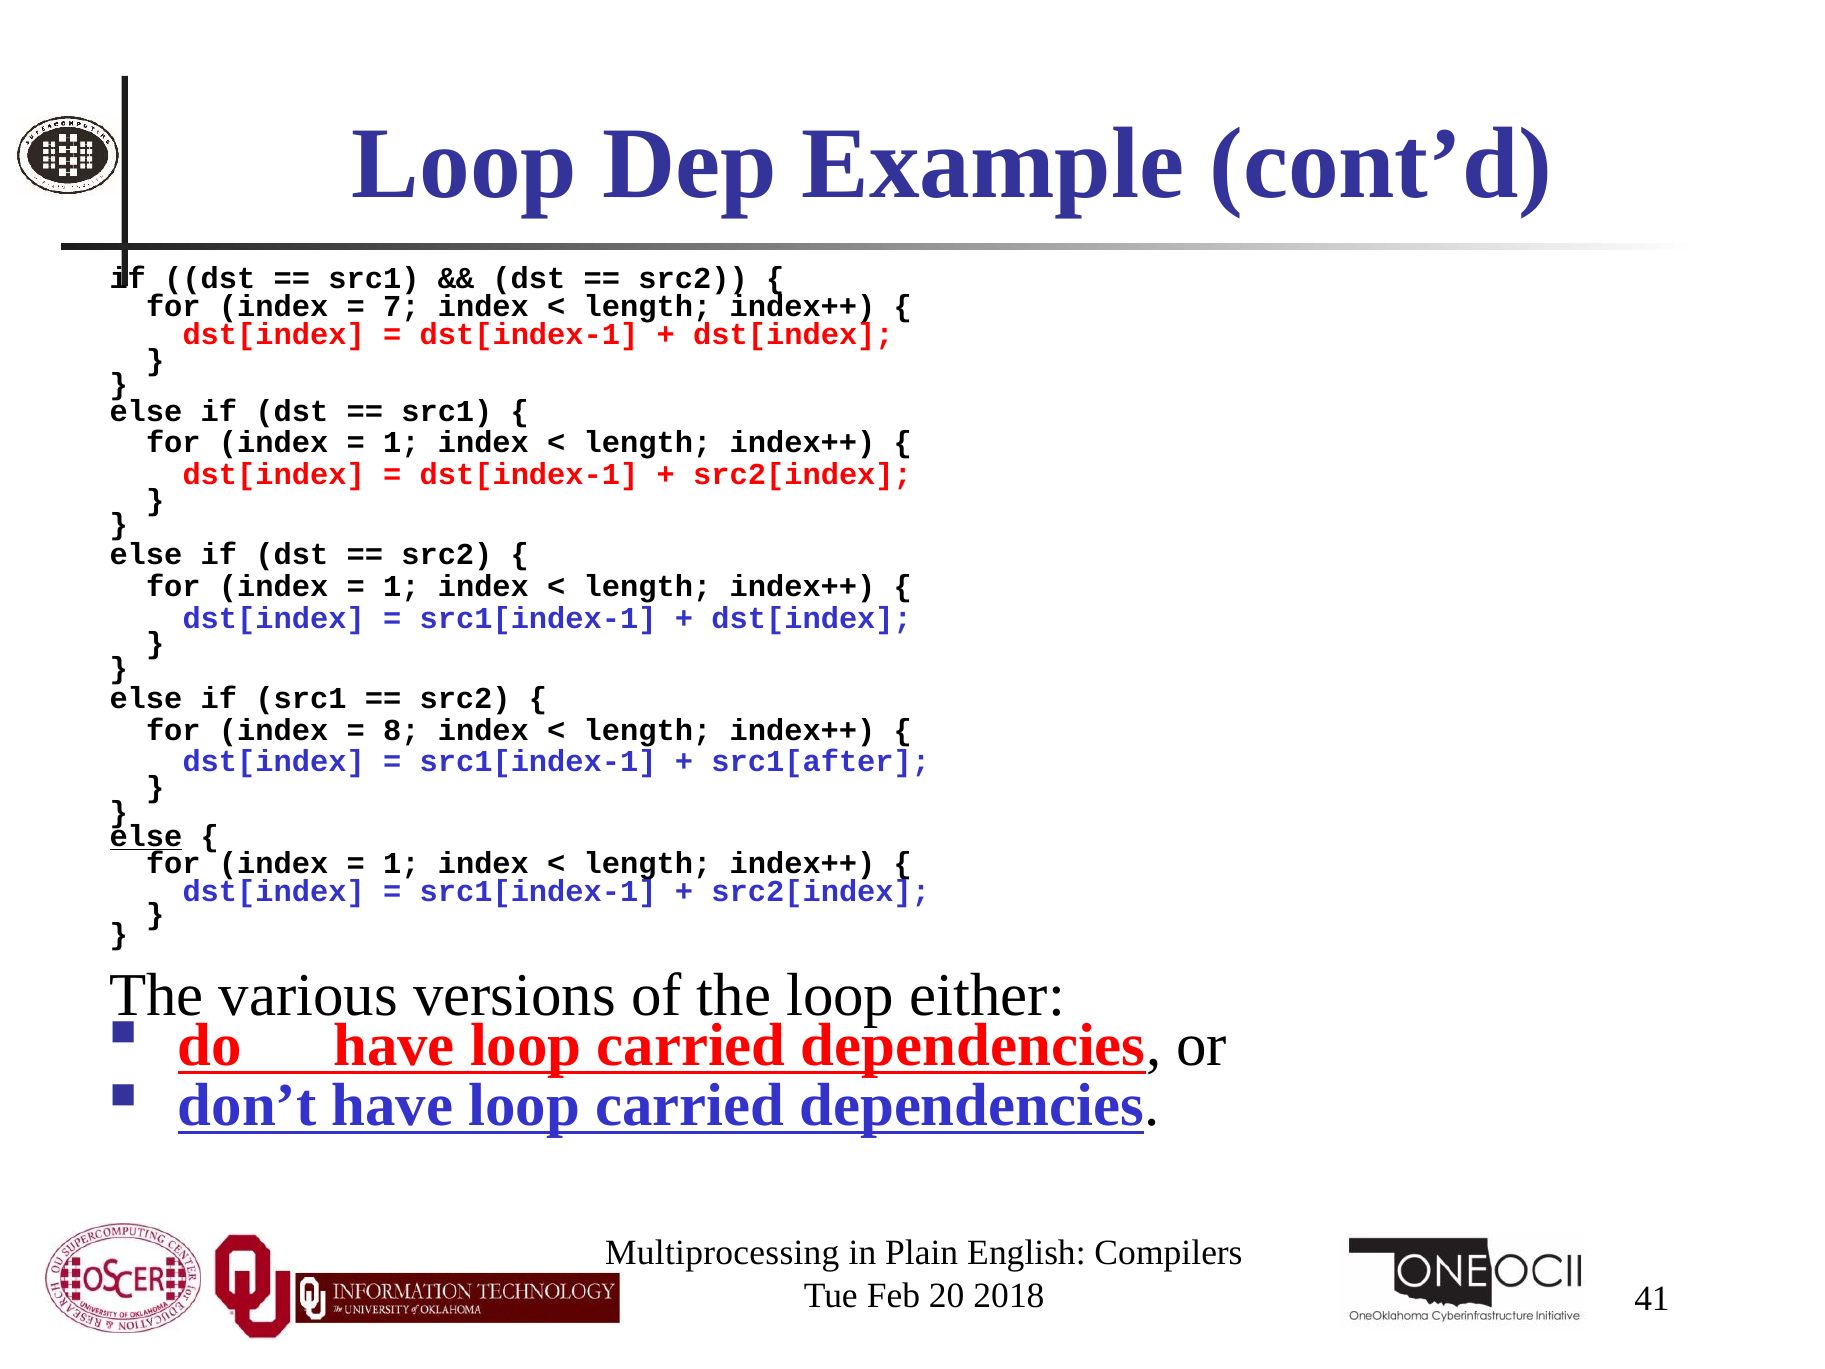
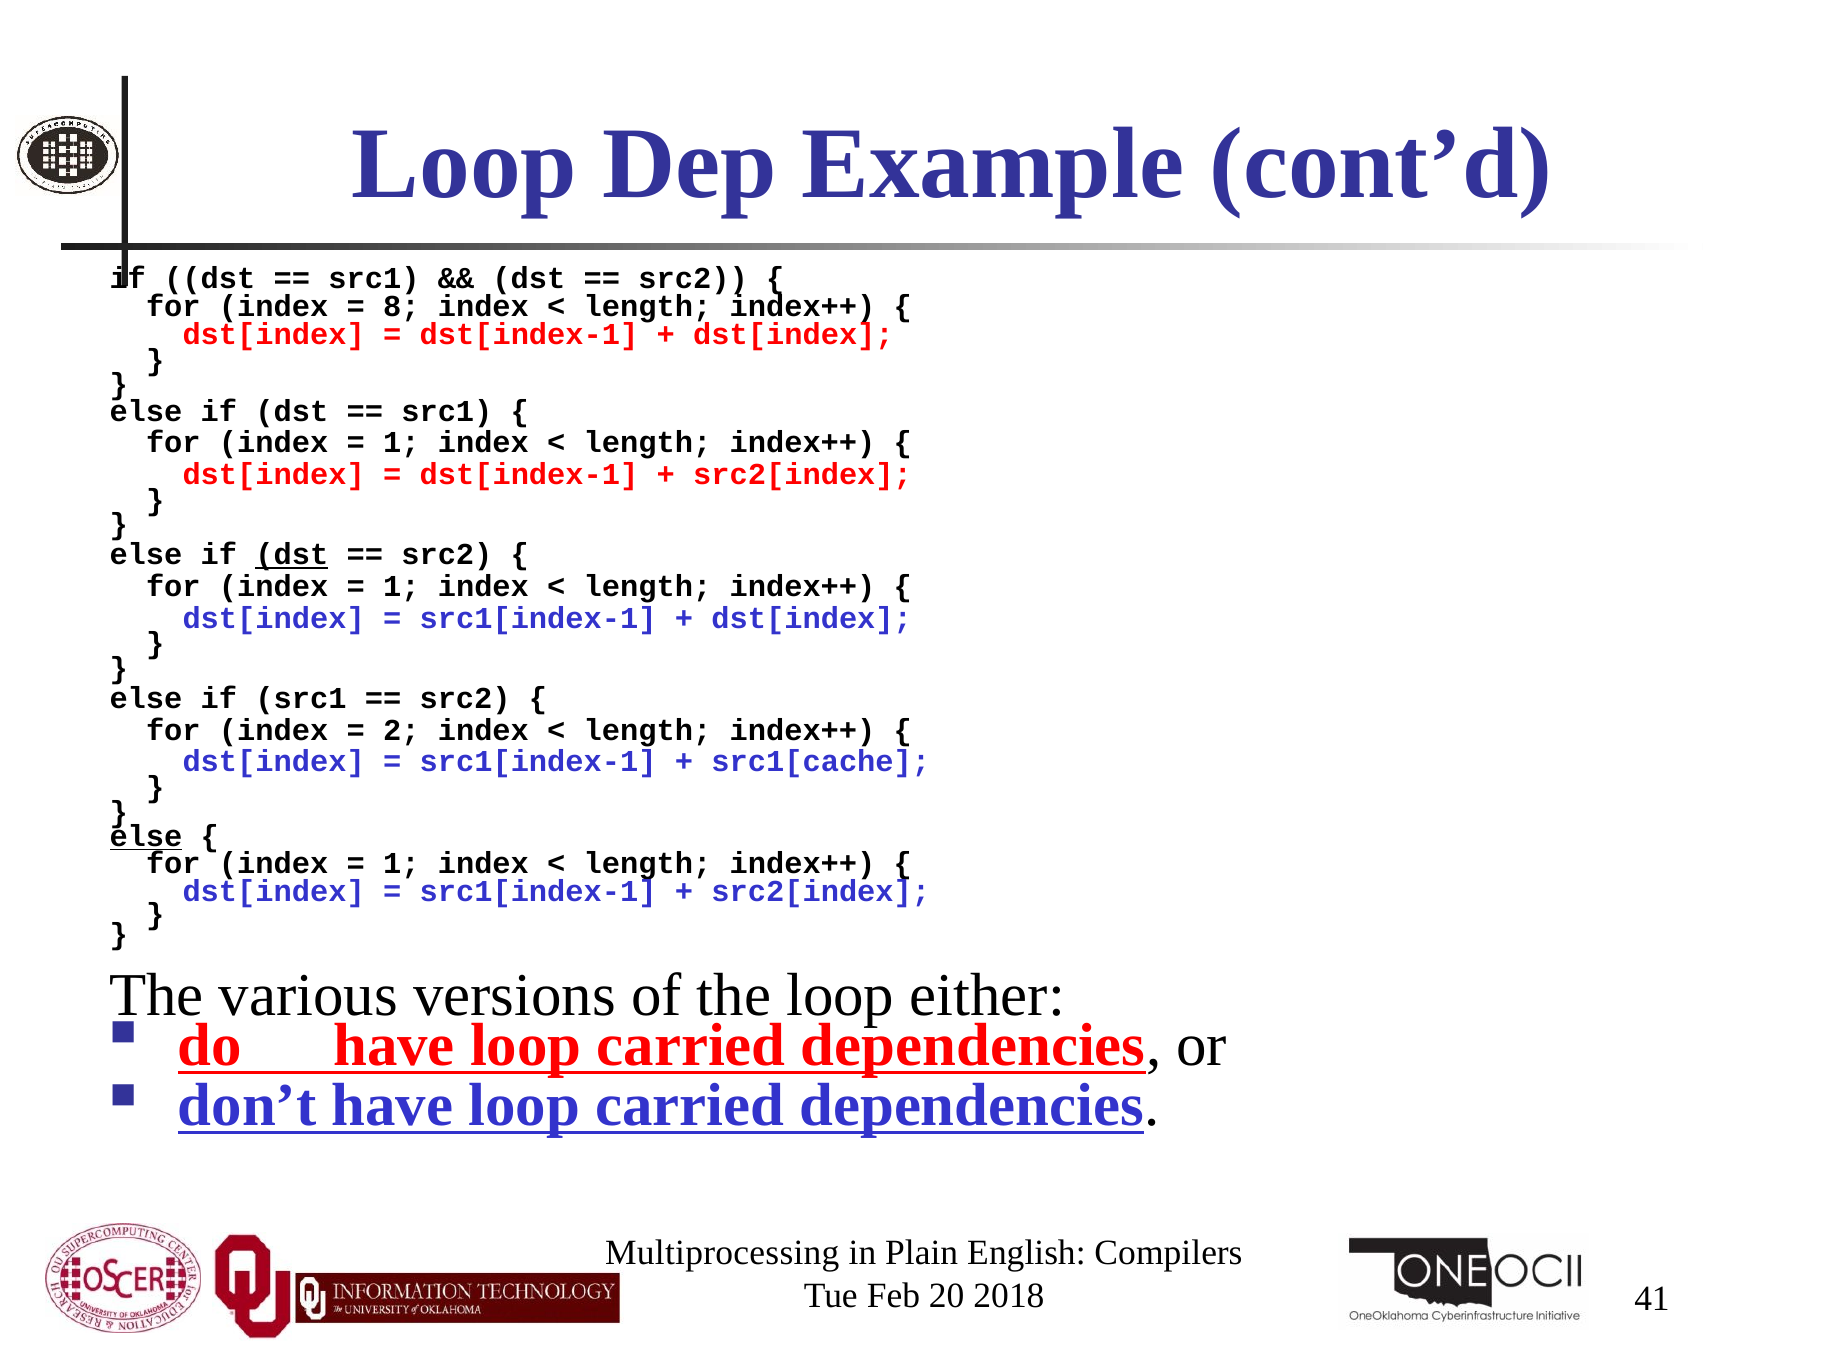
7: 7 -> 8
dst at (292, 555) underline: none -> present
8: 8 -> 2
src1[after: src1[after -> src1[cache
